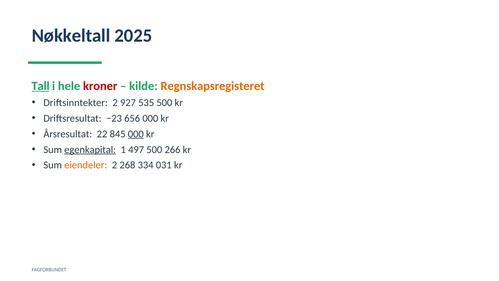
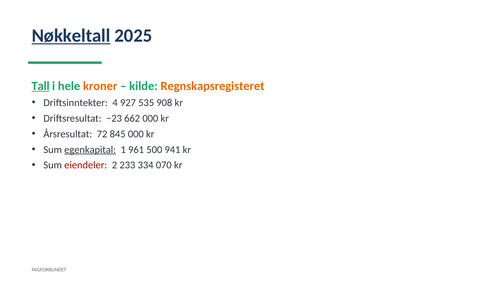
Nøkkeltall underline: none -> present
kroner colour: red -> orange
Driftsinntekter 2: 2 -> 4
535 500: 500 -> 908
656: 656 -> 662
22: 22 -> 72
000 at (136, 134) underline: present -> none
497: 497 -> 961
266: 266 -> 941
eiendeler colour: orange -> red
268: 268 -> 233
031: 031 -> 070
